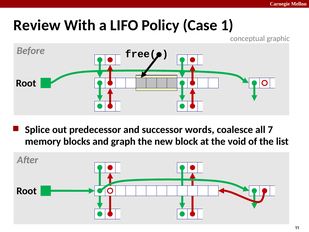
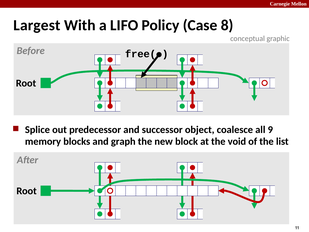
Review: Review -> Largest
1: 1 -> 8
words: words -> object
7: 7 -> 9
